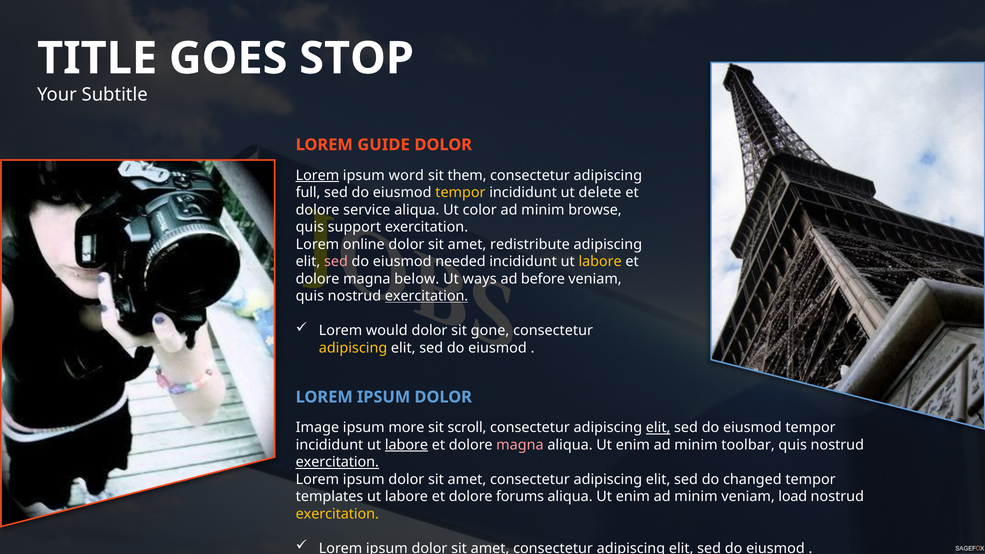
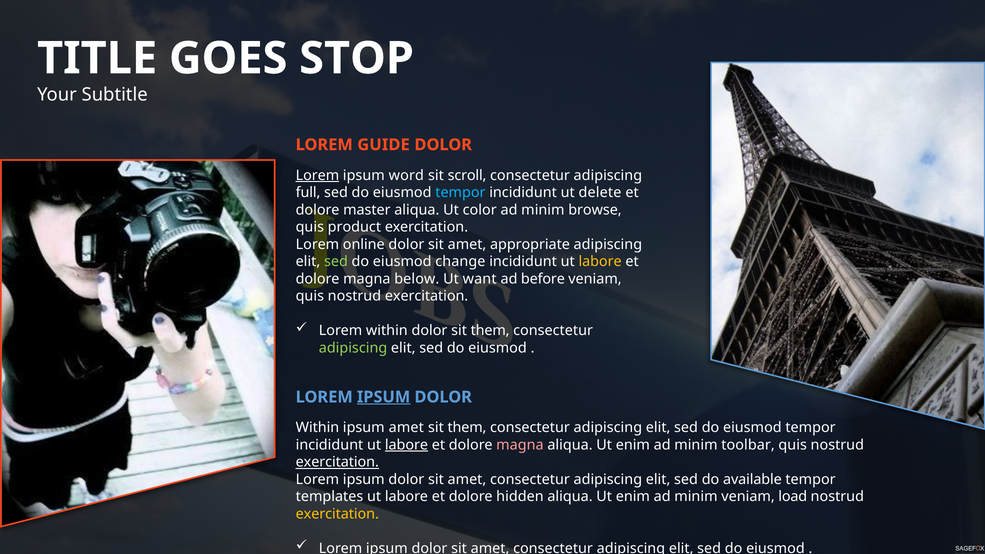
them: them -> scroll
tempor at (460, 193) colour: yellow -> light blue
service: service -> master
support: support -> product
redistribute: redistribute -> appropriate
sed at (336, 262) colour: pink -> light green
needed: needed -> change
ways: ways -> want
exercitation at (427, 296) underline: present -> none
Lorem would: would -> within
dolor sit gone: gone -> them
adipiscing at (353, 348) colour: yellow -> light green
IPSUM at (384, 397) underline: none -> present
Image at (317, 428): Image -> Within
ipsum more: more -> amet
scroll at (467, 428): scroll -> them
elit at (658, 428) underline: present -> none
changed: changed -> available
forums: forums -> hidden
